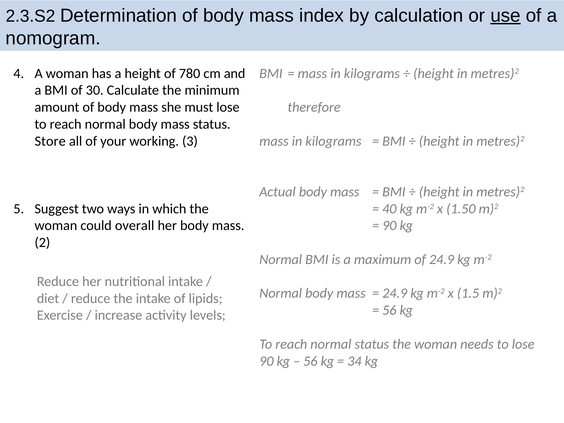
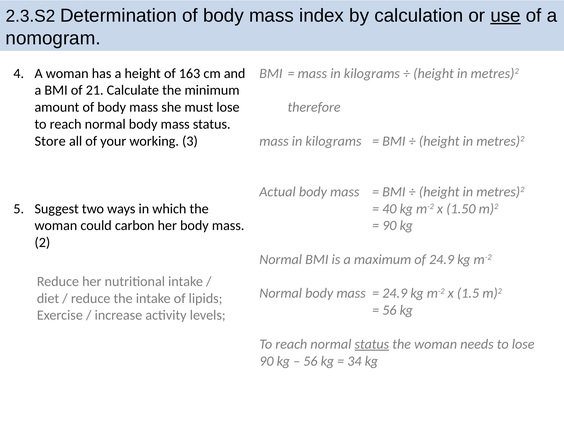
780: 780 -> 163
30: 30 -> 21
overall: overall -> carbon
status at (372, 344) underline: none -> present
